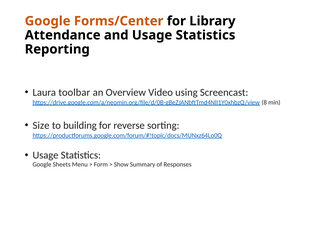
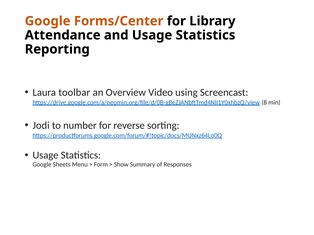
Size: Size -> Jodi
building: building -> number
